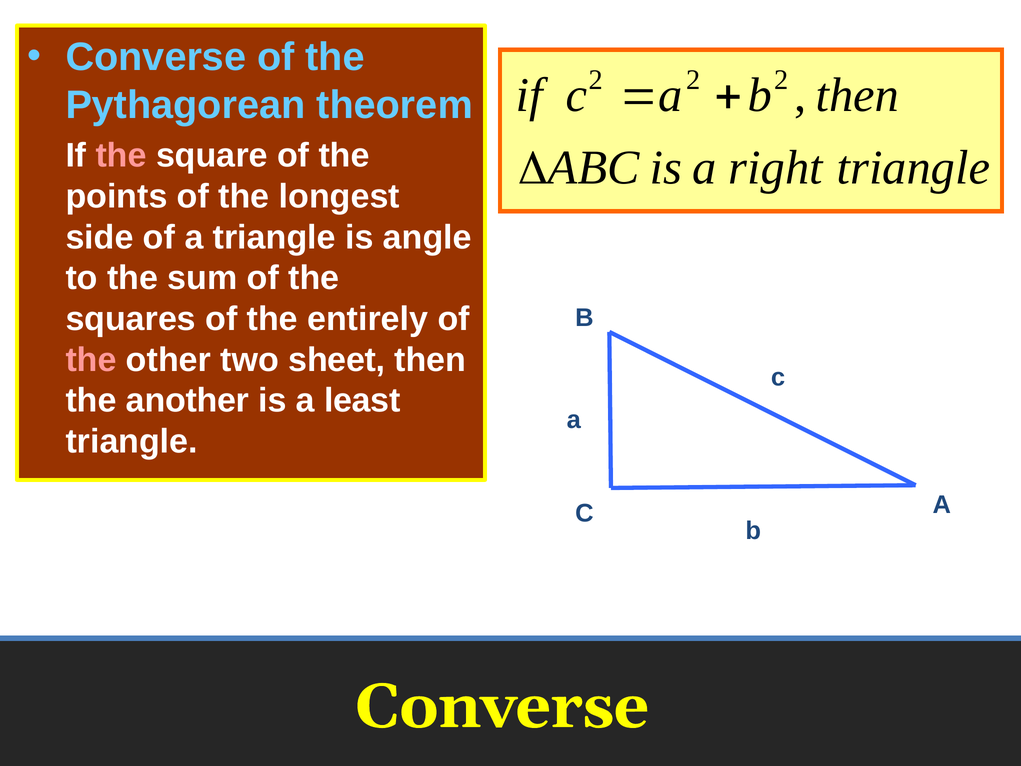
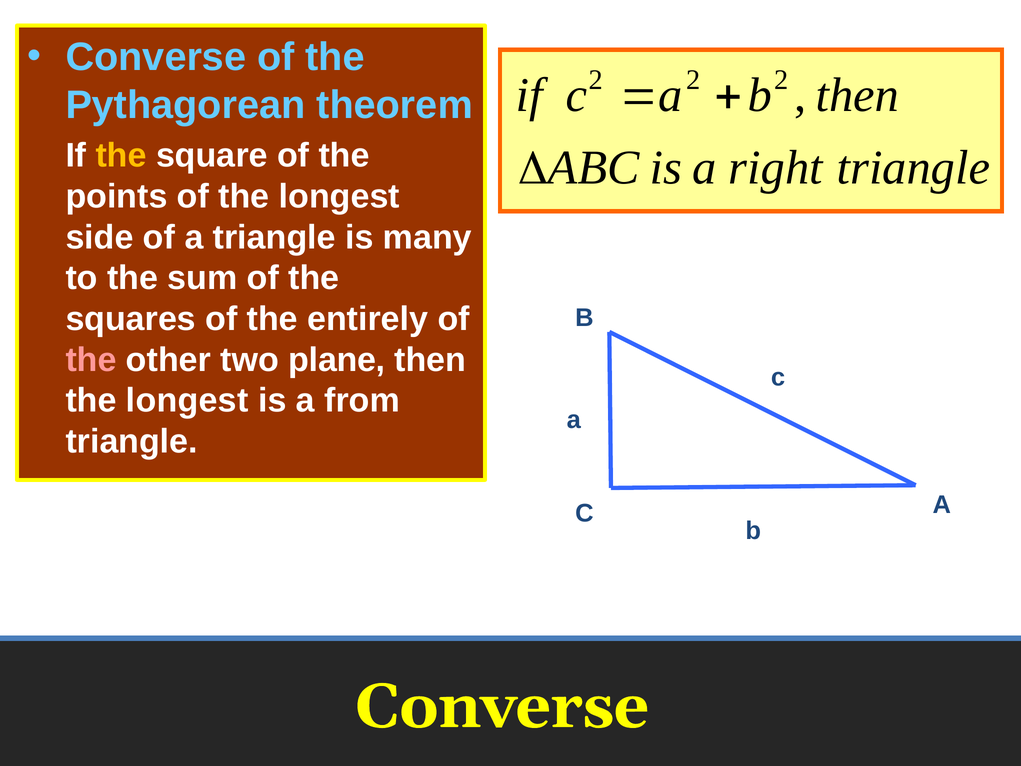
the at (121, 156) colour: pink -> yellow
angle: angle -> many
sheet: sheet -> plane
another at (187, 401): another -> longest
least: least -> from
